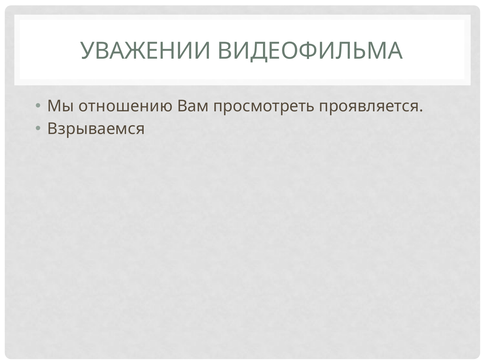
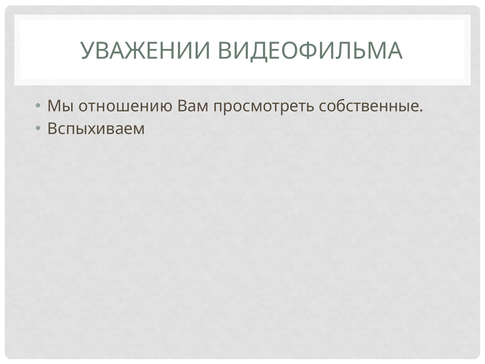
проявляется: проявляется -> собственные
Взрываемся: Взрываемся -> Вспыхиваем
